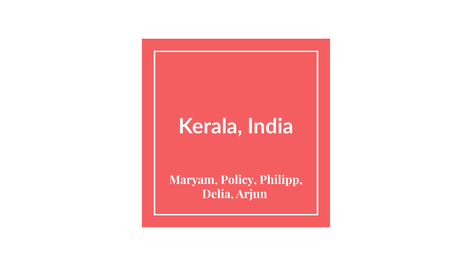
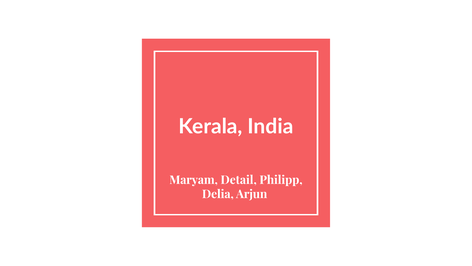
Policy: Policy -> Detail
